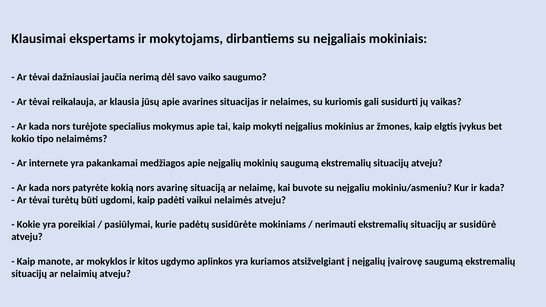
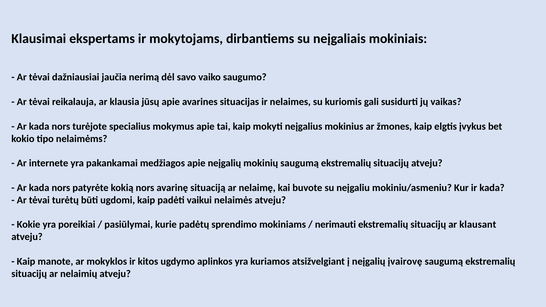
susidūrėte: susidūrėte -> sprendimo
susidūrė: susidūrė -> klausant
